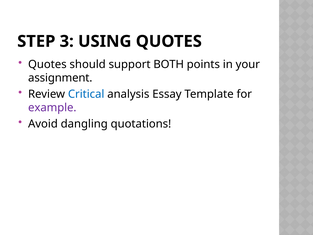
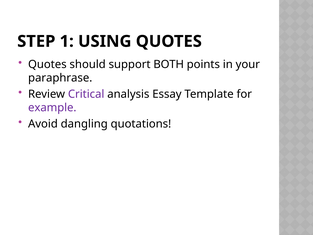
3: 3 -> 1
assignment: assignment -> paraphrase
Critical colour: blue -> purple
